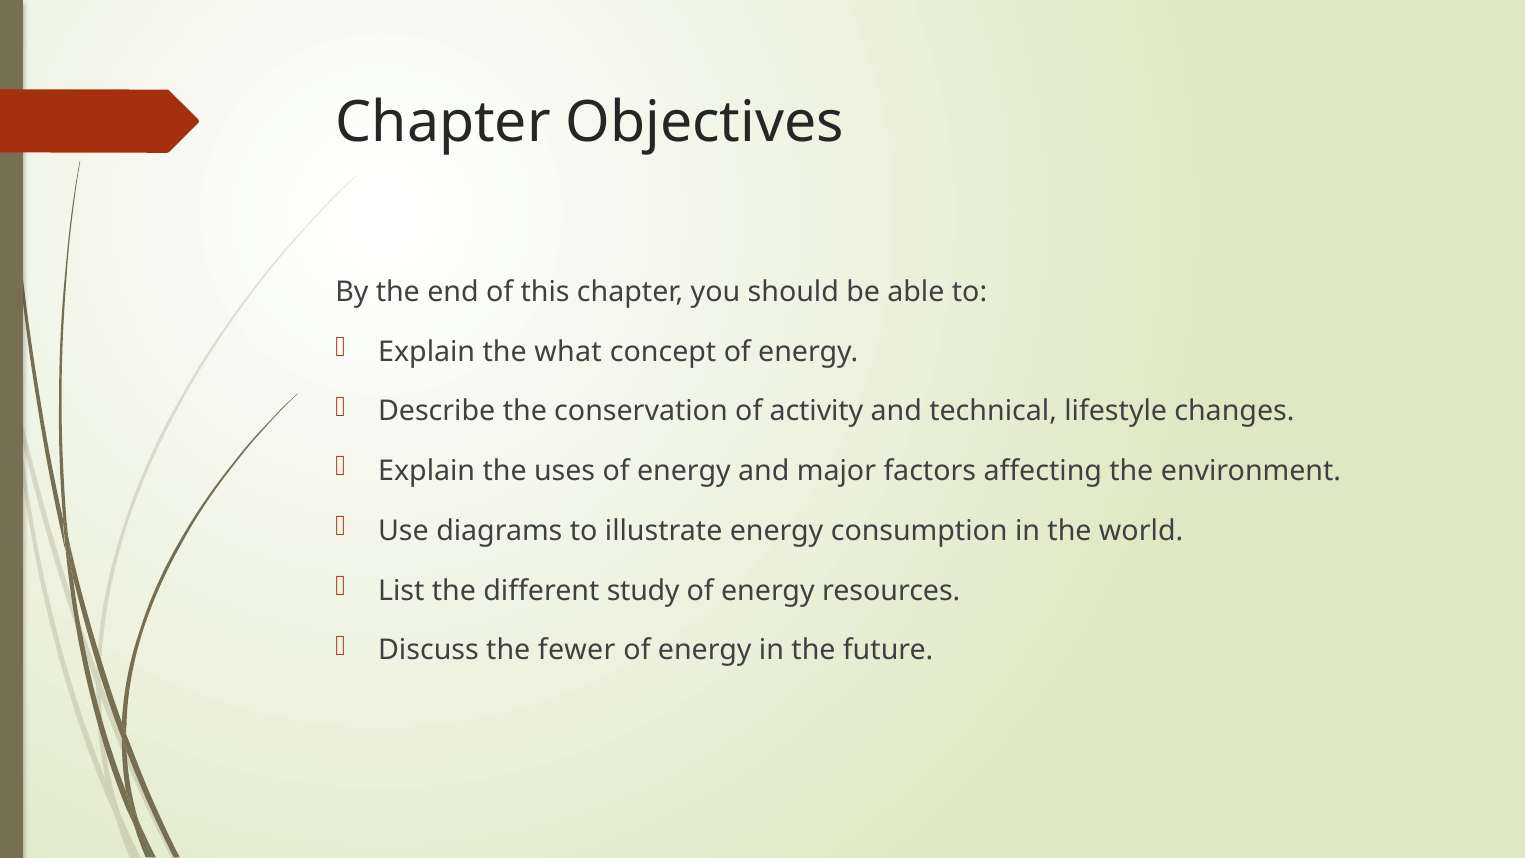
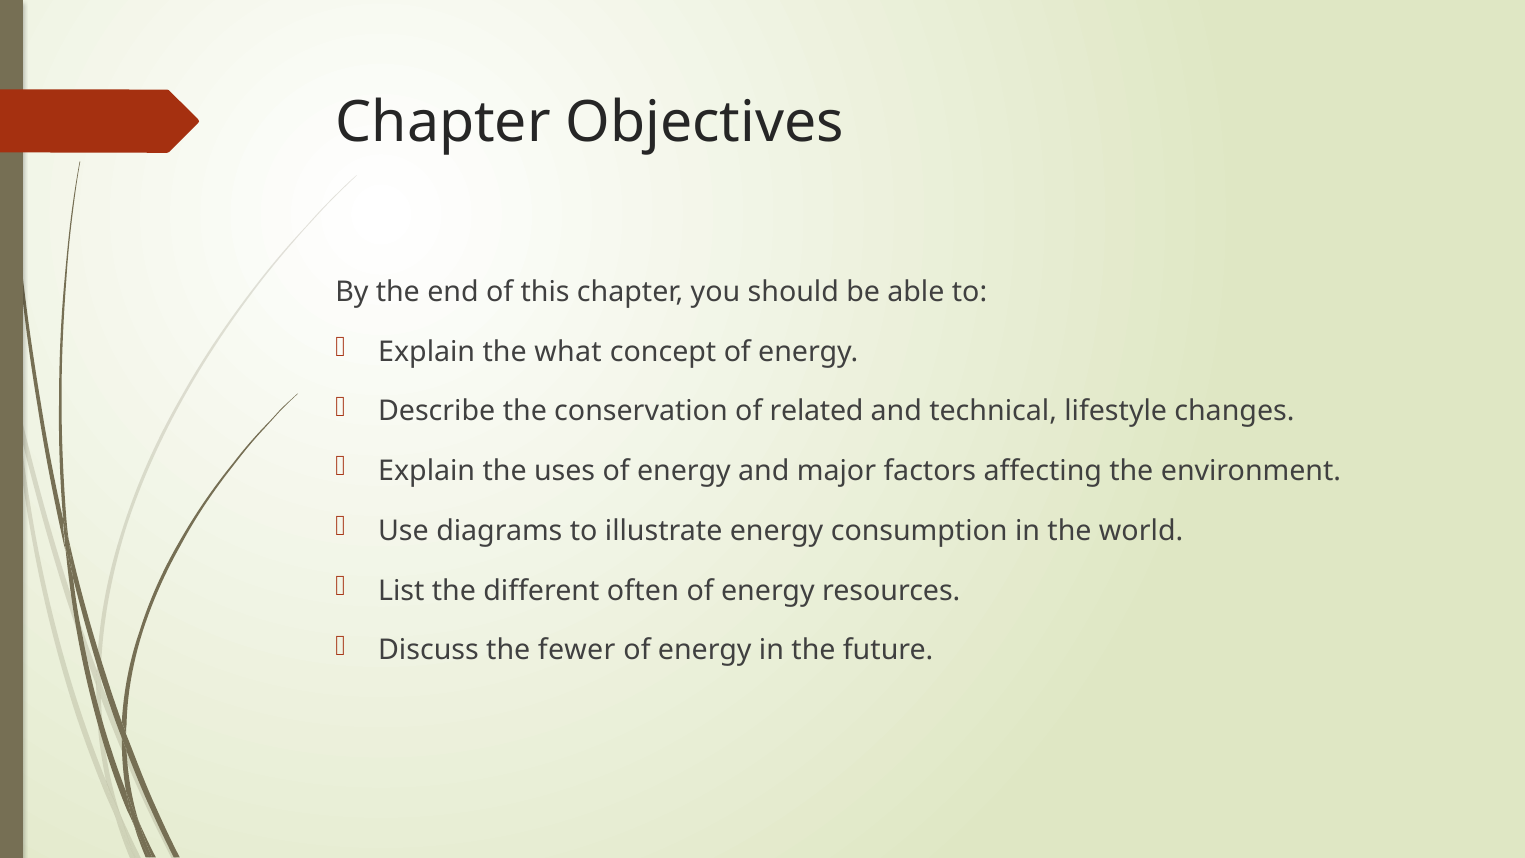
activity: activity -> related
study: study -> often
